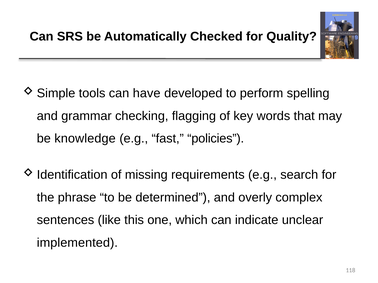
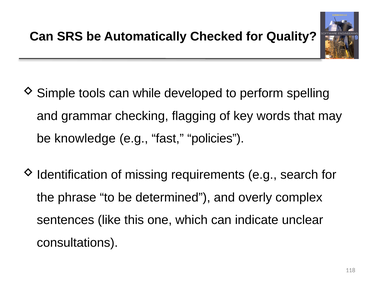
have: have -> while
implemented: implemented -> consultations
